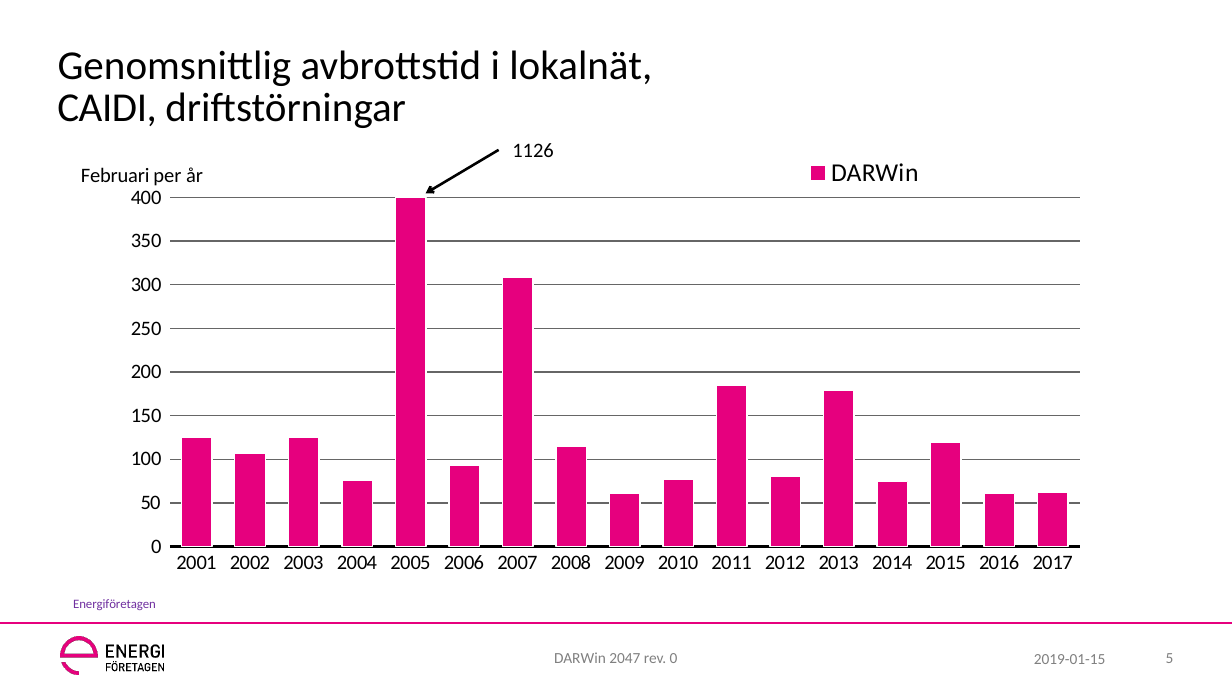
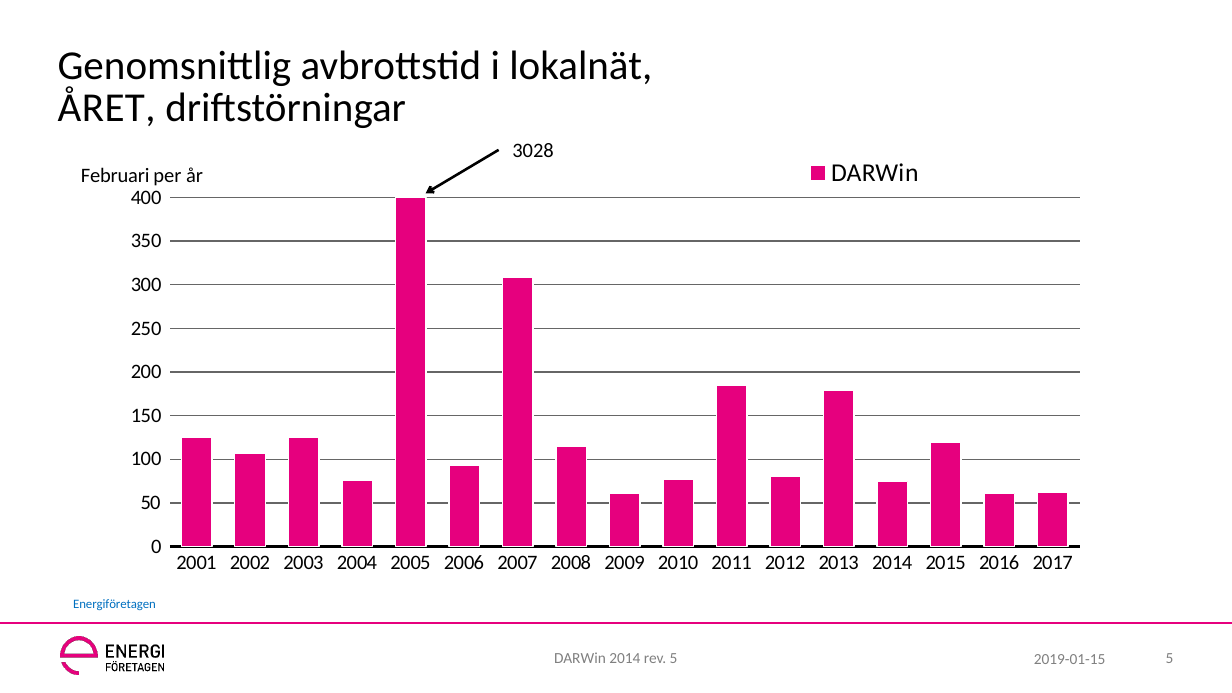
CAIDI: CAIDI -> ÅRET
1126: 1126 -> 3028
Energiföretagen colour: purple -> blue
DARWin 2047: 2047 -> 2014
rev 0: 0 -> 5
